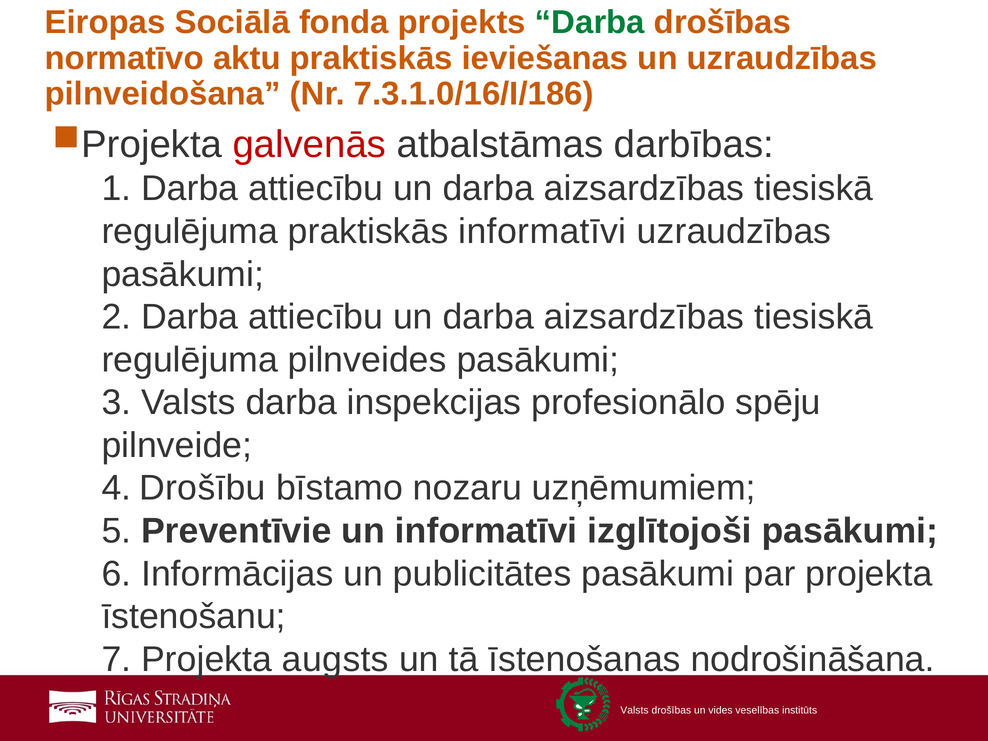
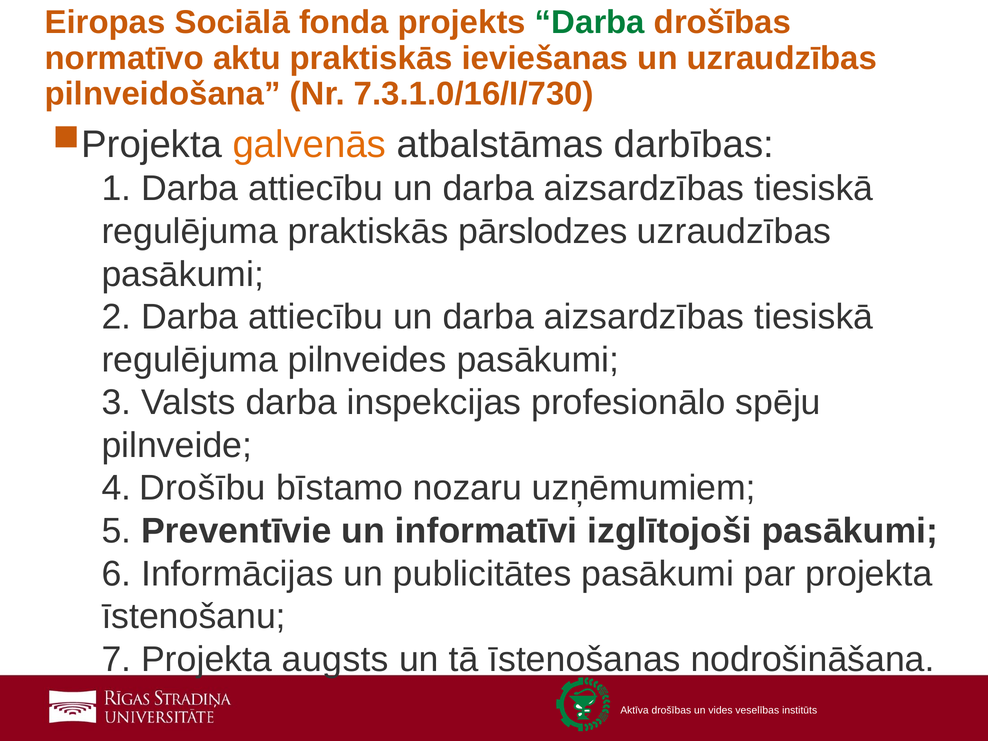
7.3.1.0/16/I/186: 7.3.1.0/16/I/186 -> 7.3.1.0/16/I/730
galvenās colour: red -> orange
praktiskās informatīvi: informatīvi -> pārslodzes
Valsts at (634, 710): Valsts -> Aktīva
